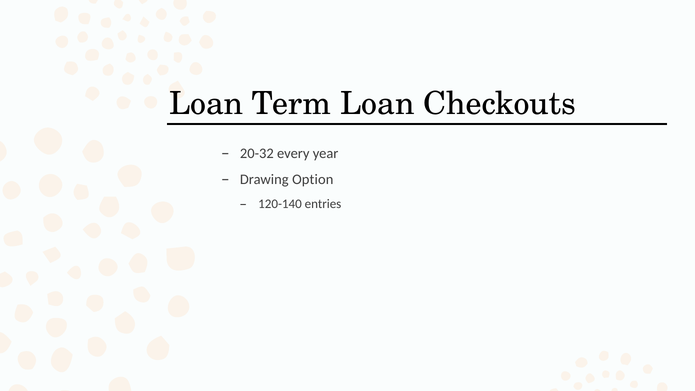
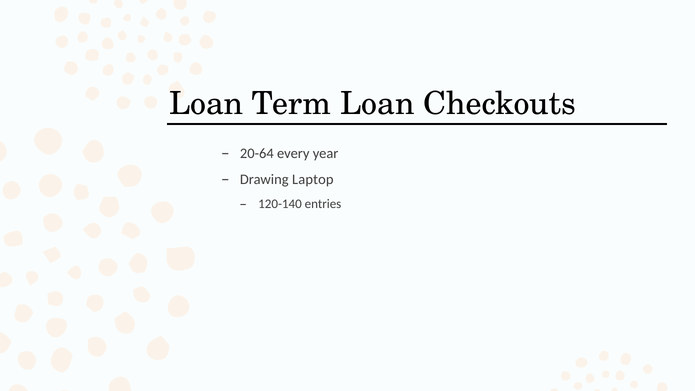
20-32: 20-32 -> 20-64
Option: Option -> Laptop
